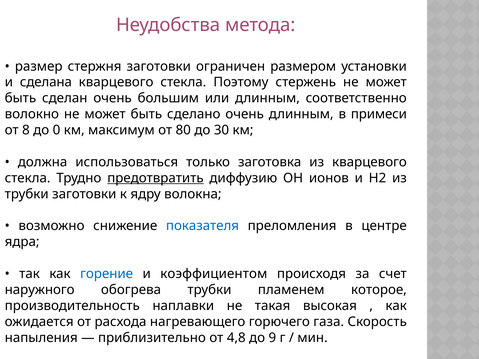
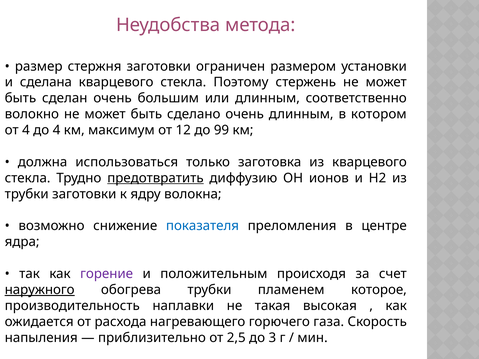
примеси: примеси -> котором
от 8: 8 -> 4
до 0: 0 -> 4
80: 80 -> 12
30: 30 -> 99
горение colour: blue -> purple
коэффициентом: коэффициентом -> положительным
наружного underline: none -> present
4,8: 4,8 -> 2,5
9: 9 -> 3
